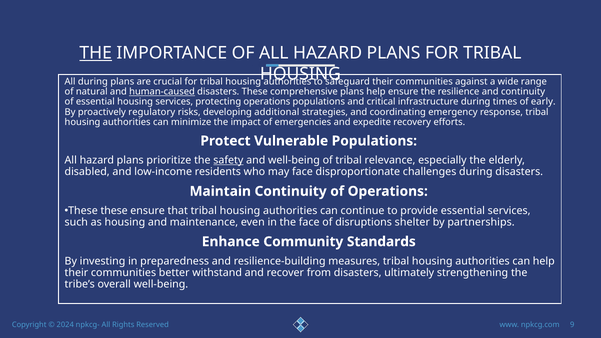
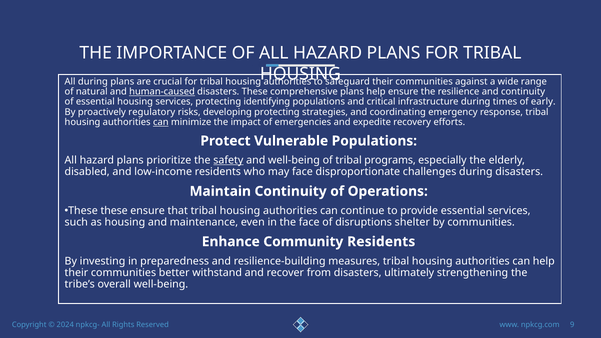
THE at (96, 53) underline: present -> none
protecting operations: operations -> identifying
developing additional: additional -> protecting
can at (161, 122) underline: none -> present
relevance: relevance -> programs
by partnerships: partnerships -> communities
Community Standards: Standards -> Residents
